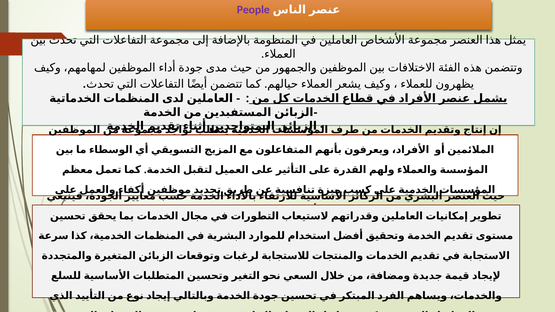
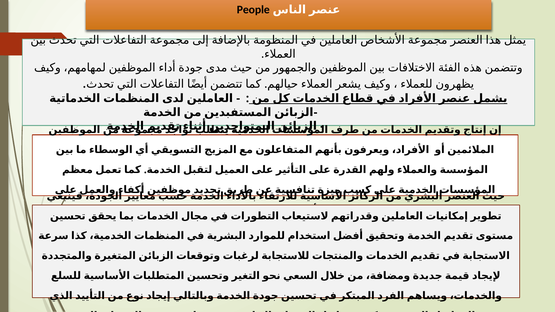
People colour: purple -> black
